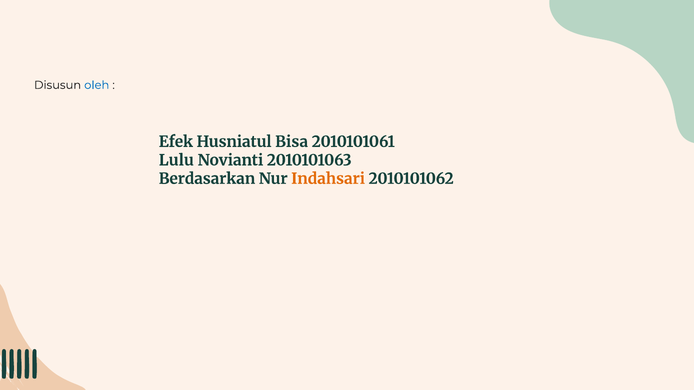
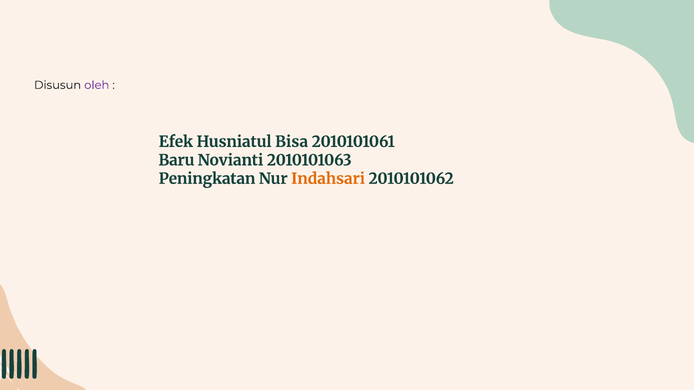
oleh colour: blue -> purple
Lulu: Lulu -> Baru
Berdasarkan: Berdasarkan -> Peningkatan
